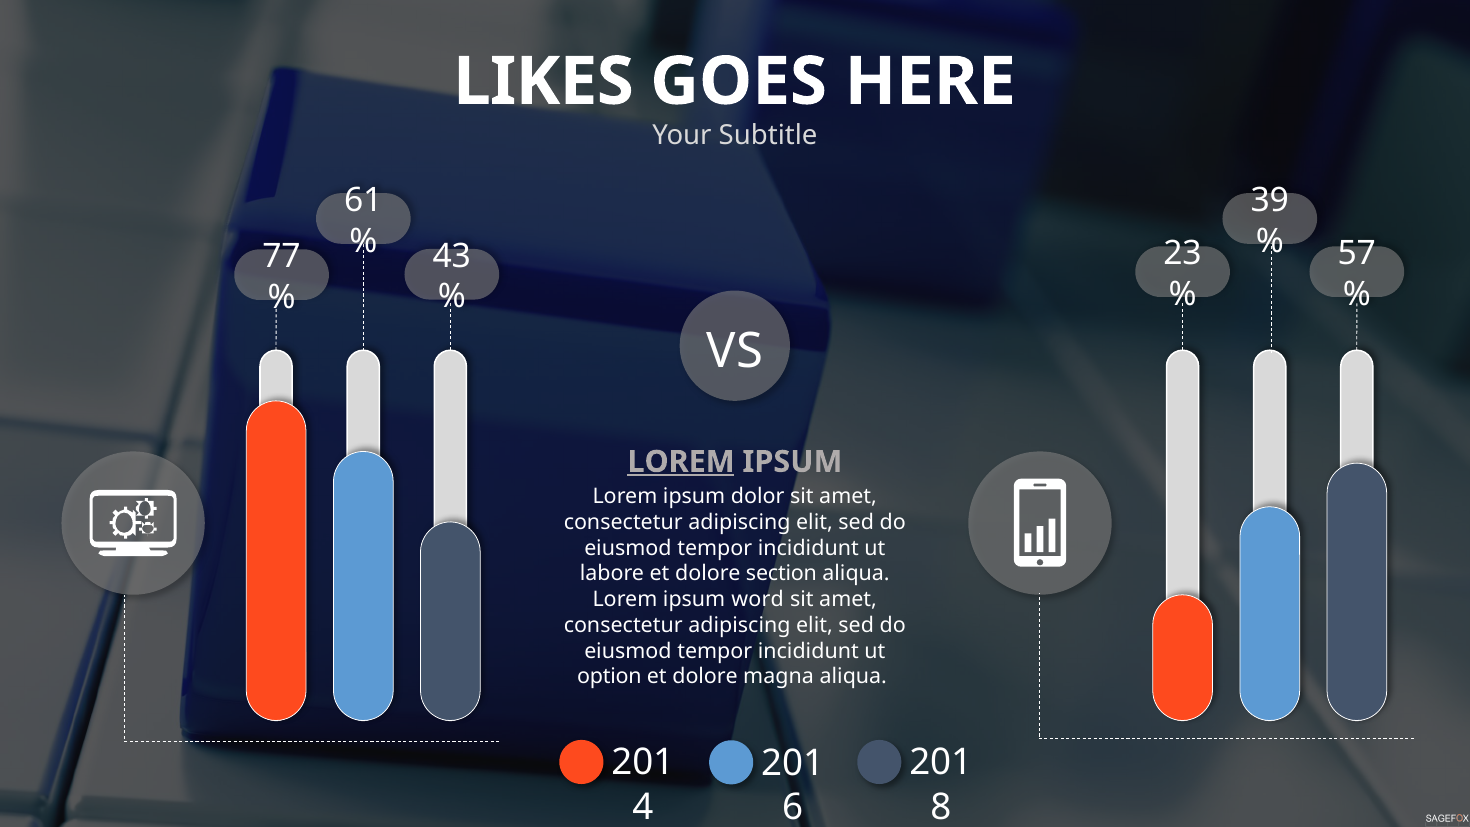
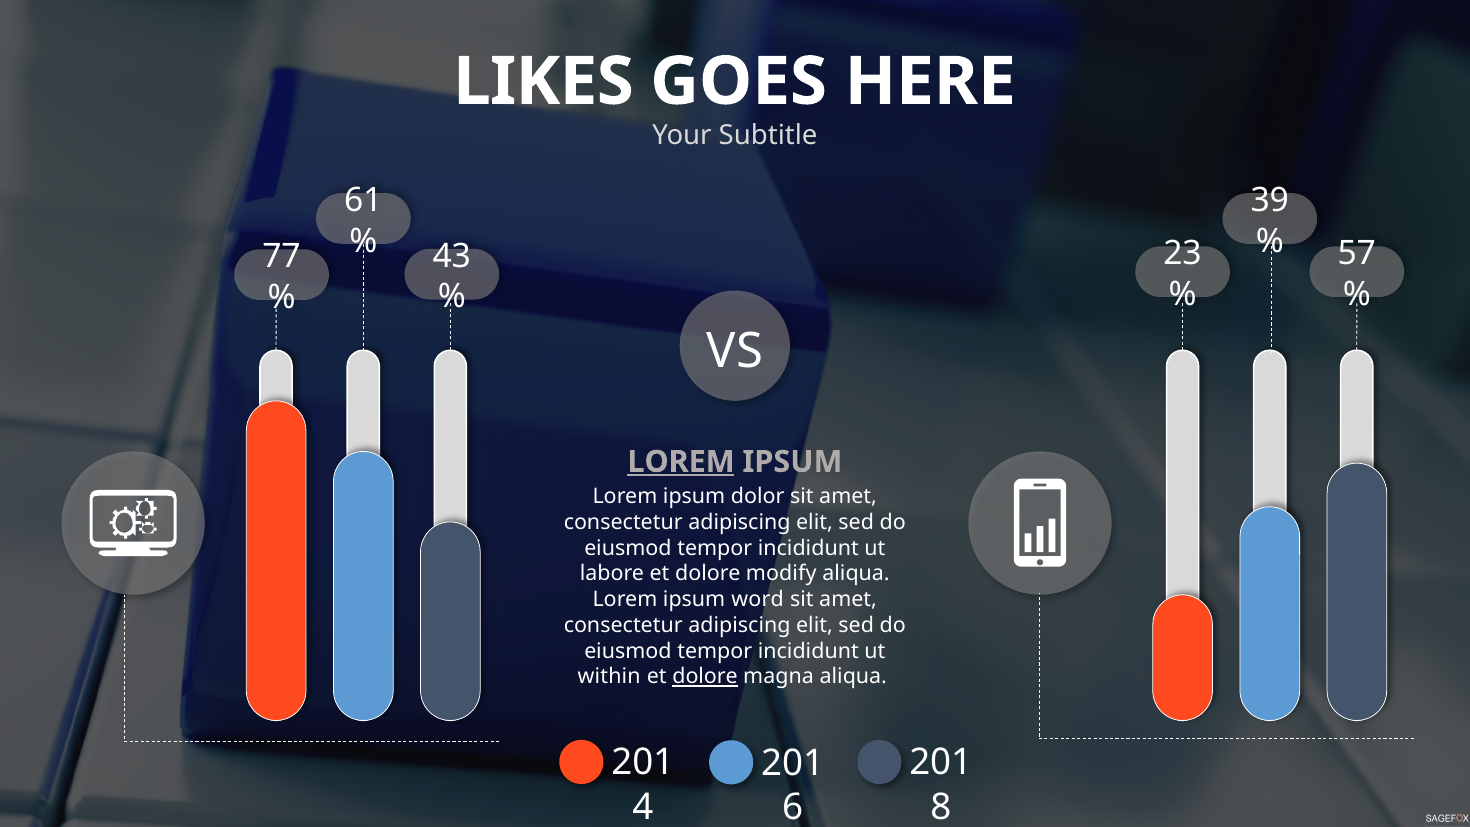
section: section -> modify
option: option -> within
dolore at (705, 677) underline: none -> present
